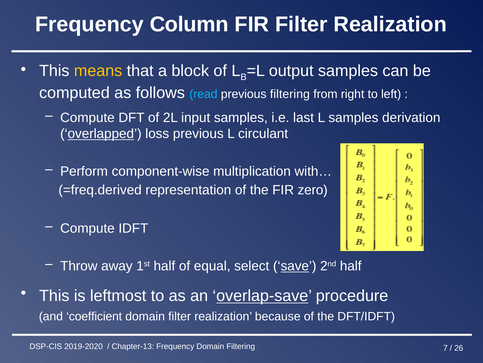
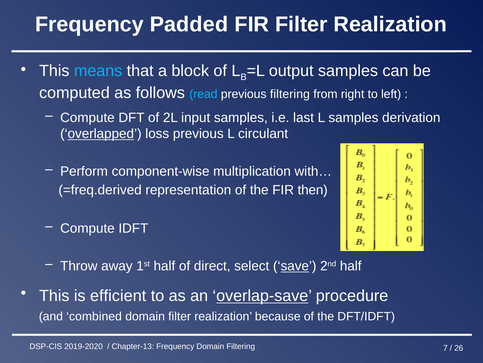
Column: Column -> Padded
means colour: yellow -> light blue
zero: zero -> then
equal: equal -> direct
leftmost: leftmost -> efficient
coefficient: coefficient -> combined
